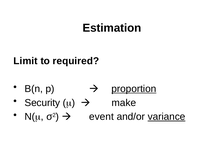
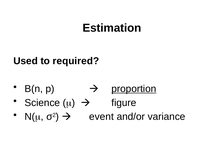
Limit: Limit -> Used
Security: Security -> Science
make: make -> figure
variance underline: present -> none
